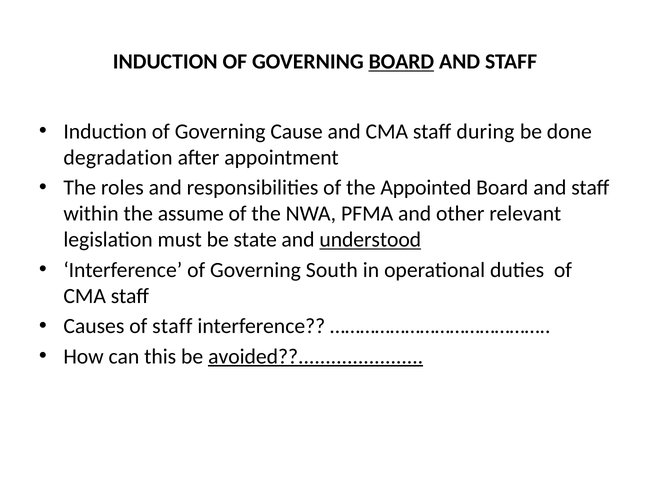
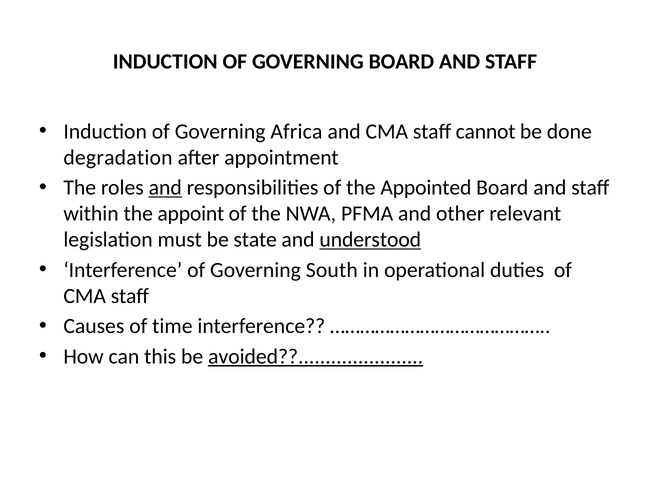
BOARD at (401, 62) underline: present -> none
Cause: Cause -> Africa
during: during -> cannot
and at (165, 188) underline: none -> present
assume: assume -> appoint
of staff: staff -> time
